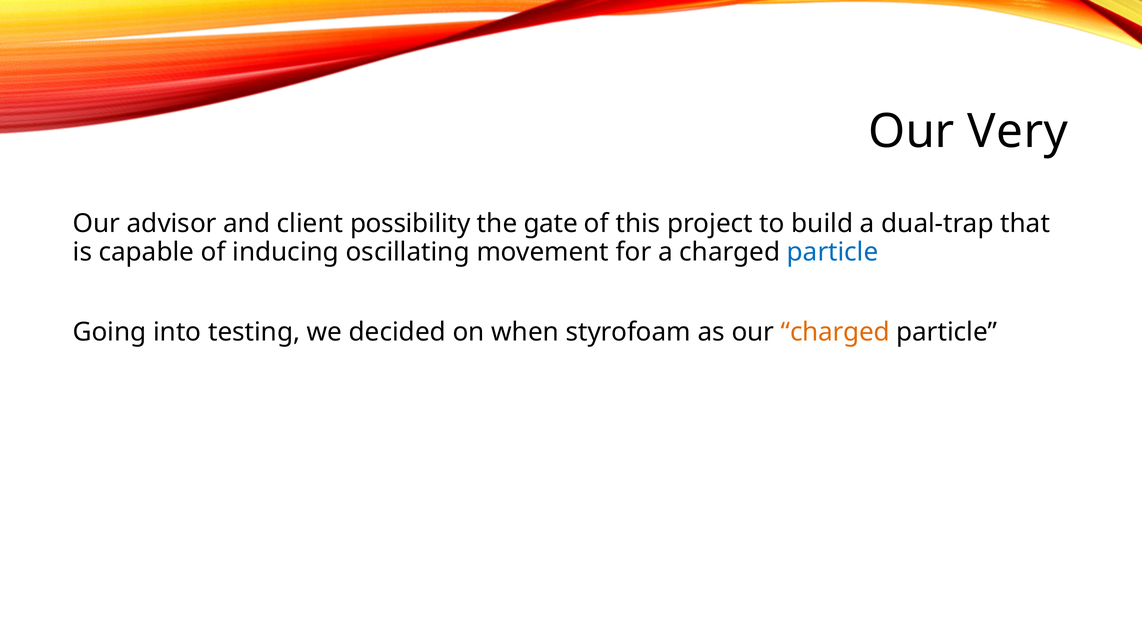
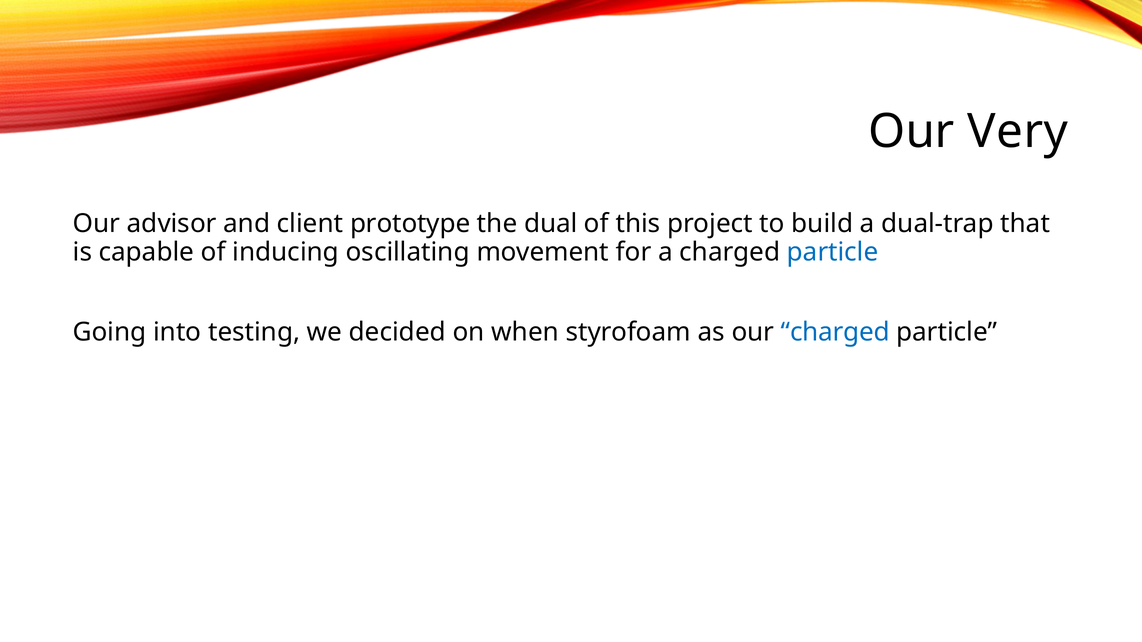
possibility: possibility -> prototype
gate: gate -> dual
charged at (835, 332) colour: orange -> blue
